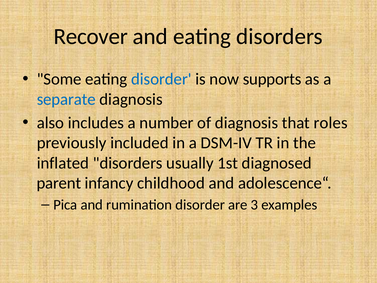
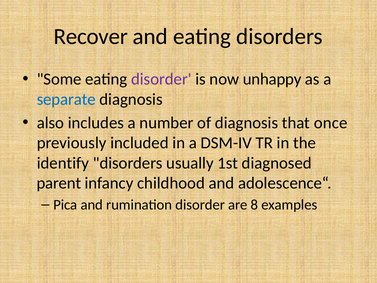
disorder at (161, 79) colour: blue -> purple
supports: supports -> unhappy
roles: roles -> once
inflated: inflated -> identify
3: 3 -> 8
